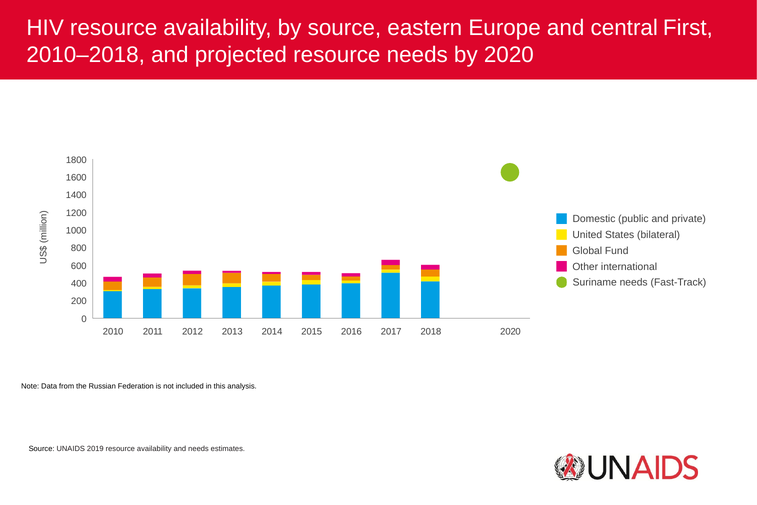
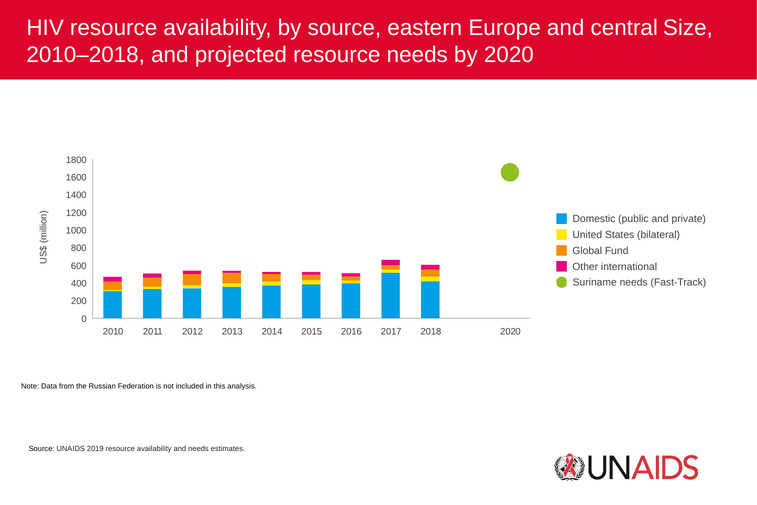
First: First -> Size
